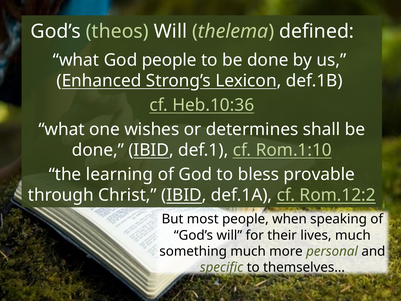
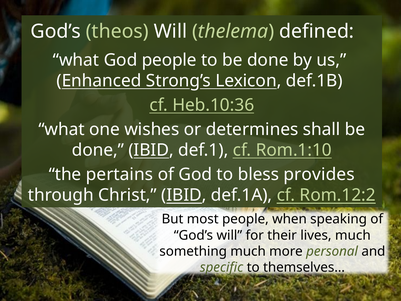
learning: learning -> pertains
provable: provable -> provides
